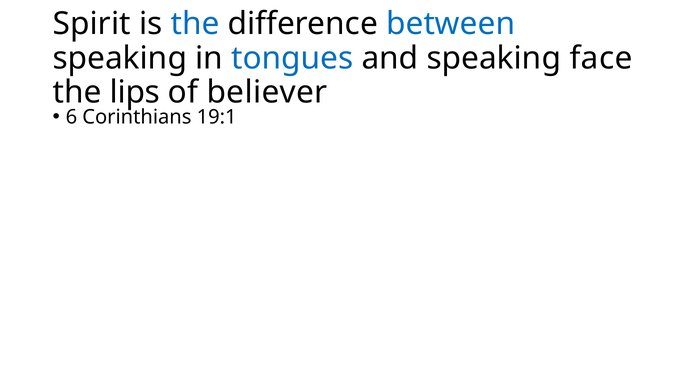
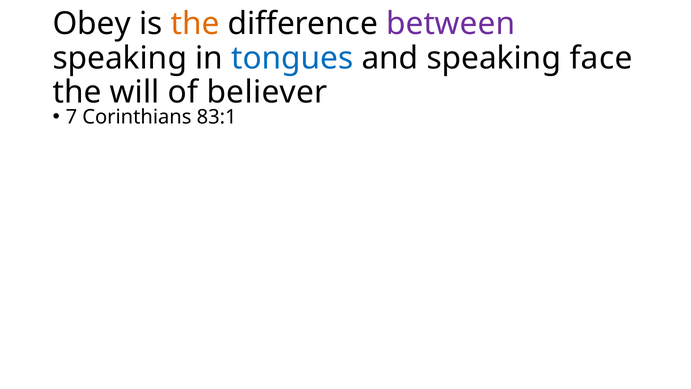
Spirit: Spirit -> Obey
the at (195, 24) colour: blue -> orange
between colour: blue -> purple
lips: lips -> will
6: 6 -> 7
19:1: 19:1 -> 83:1
